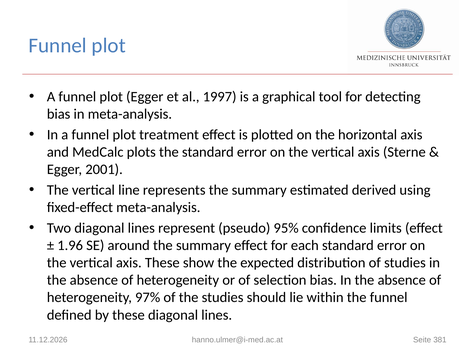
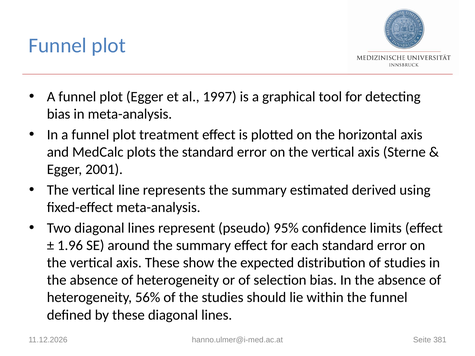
97%: 97% -> 56%
